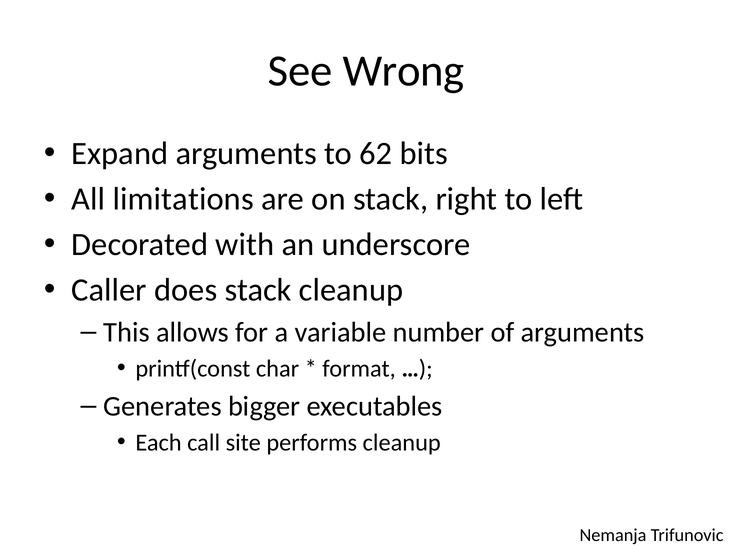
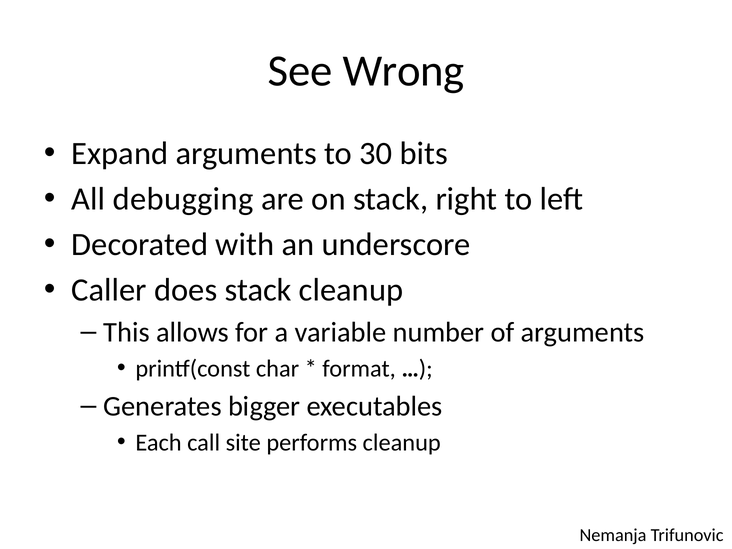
62: 62 -> 30
limitations: limitations -> debugging
